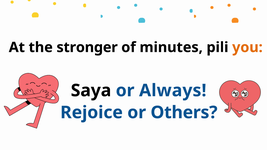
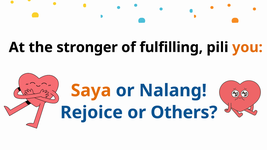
minutes: minutes -> fulfilling
Saya colour: black -> orange
Always: Always -> Nalang
